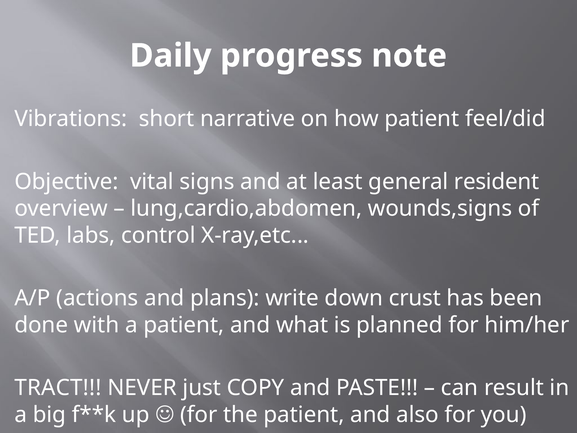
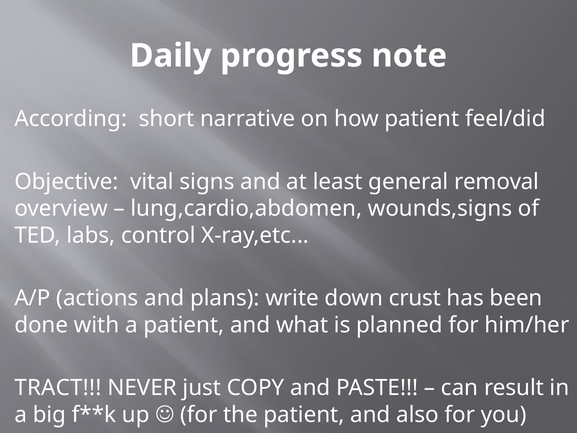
Vibrations: Vibrations -> According
resident: resident -> removal
